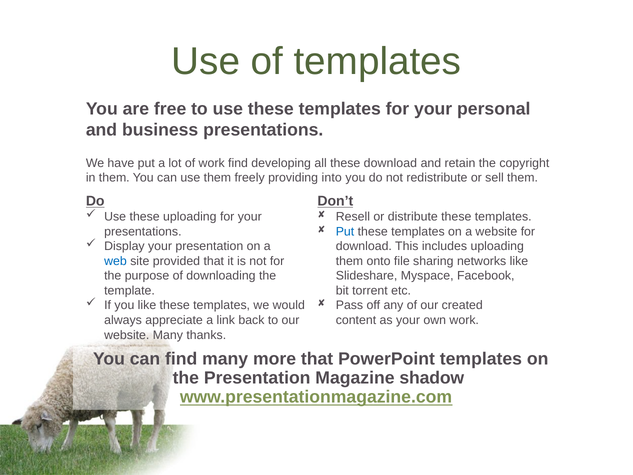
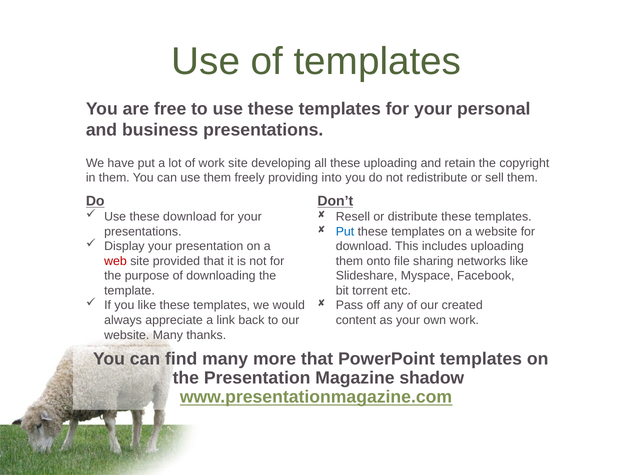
work find: find -> site
these download: download -> uploading
these uploading: uploading -> download
web colour: blue -> red
